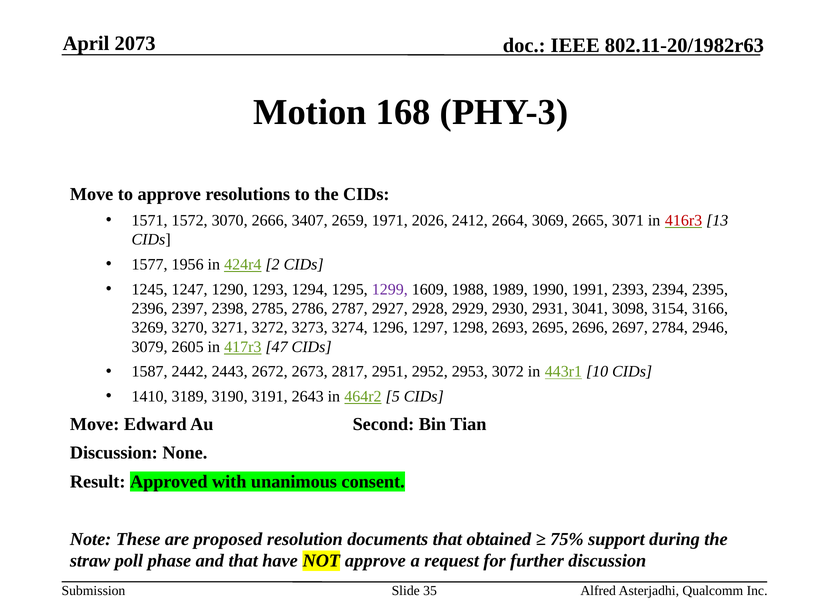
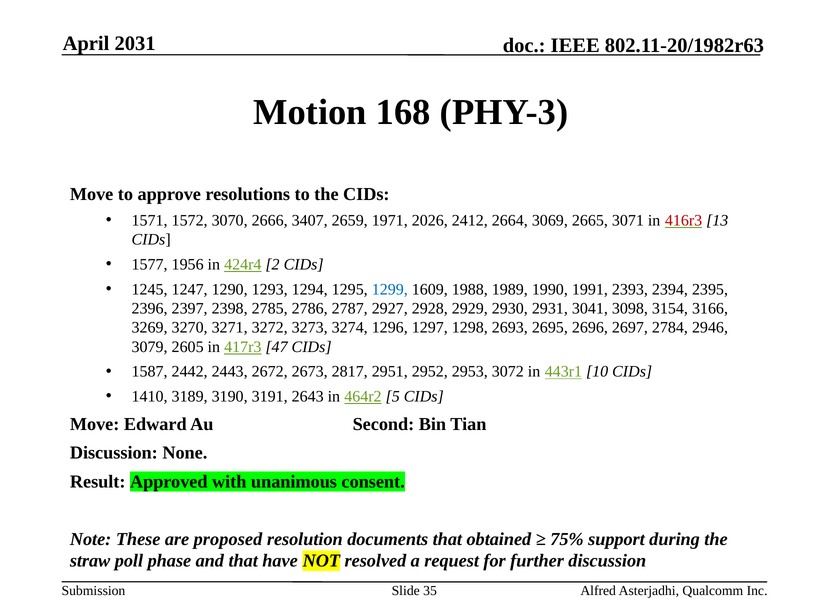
2073: 2073 -> 2031
1299 colour: purple -> blue
NOT approve: approve -> resolved
